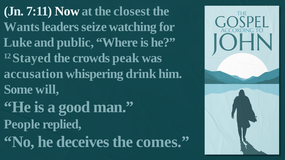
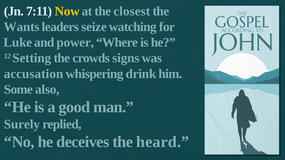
Now colour: white -> yellow
public: public -> power
Stayed: Stayed -> Setting
peak: peak -> signs
will: will -> also
People: People -> Surely
comes: comes -> heard
